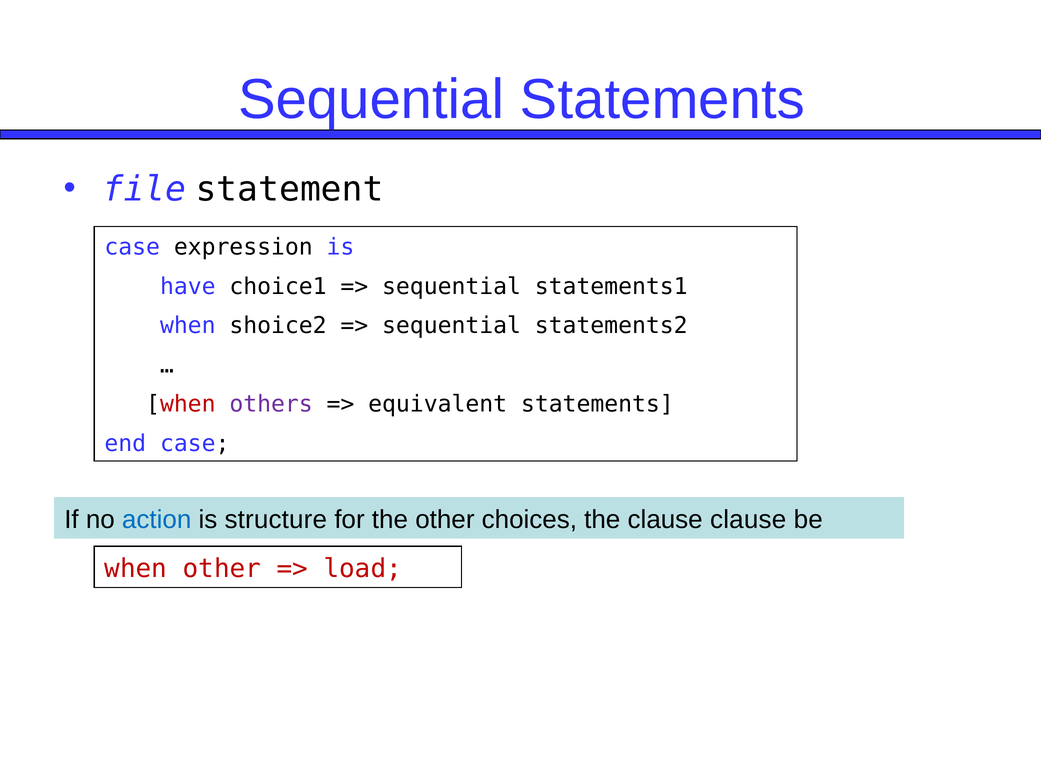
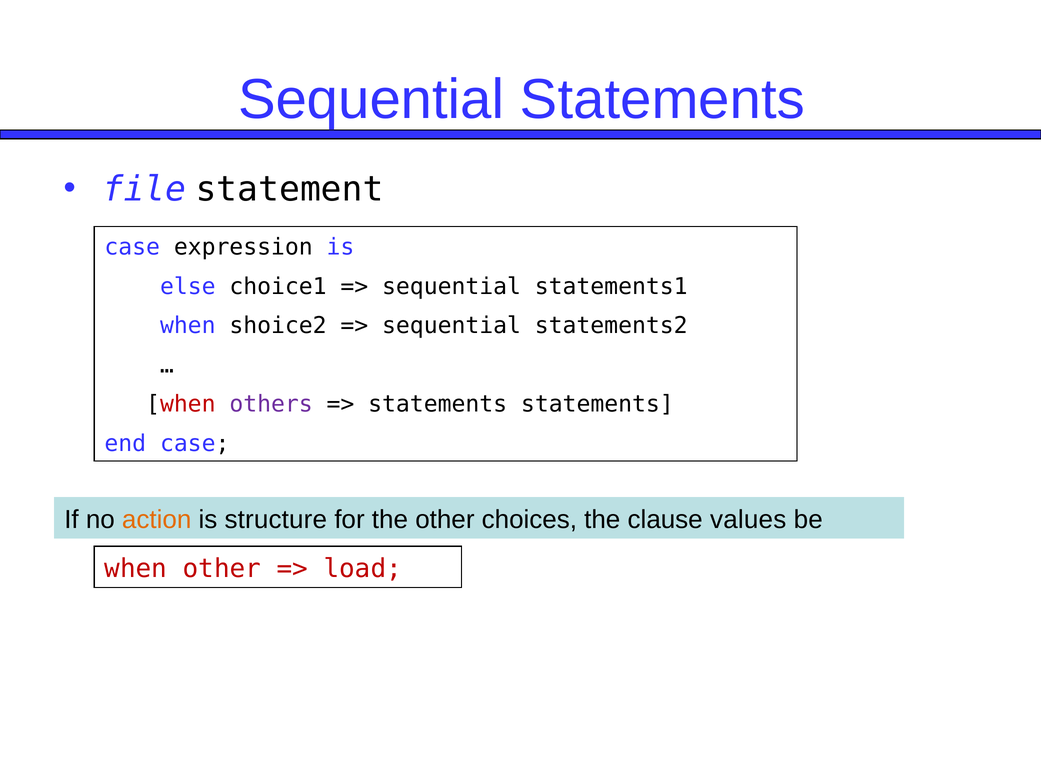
have: have -> else
equivalent at (438, 404): equivalent -> statements
action colour: blue -> orange
clause clause: clause -> values
